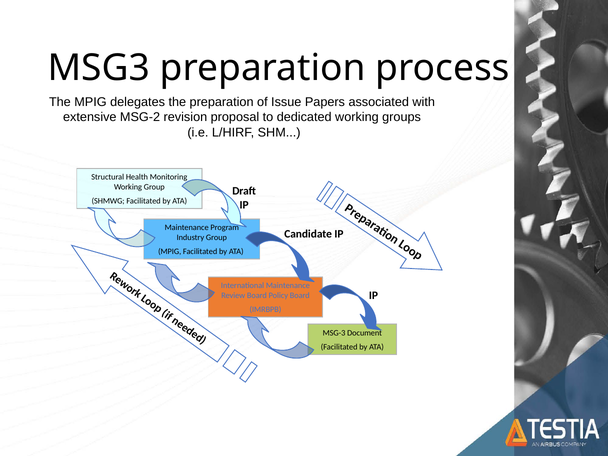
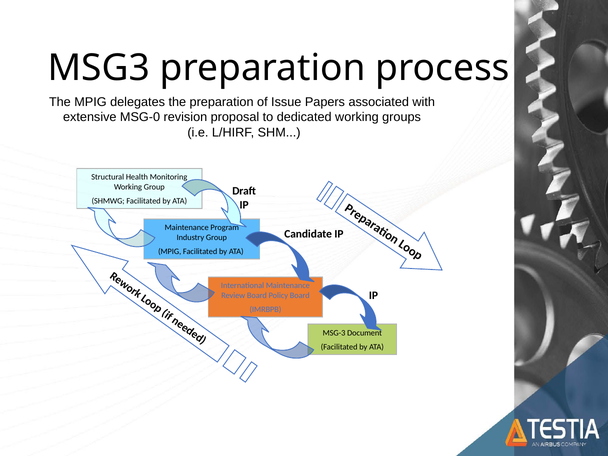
MSG-2: MSG-2 -> MSG-0
